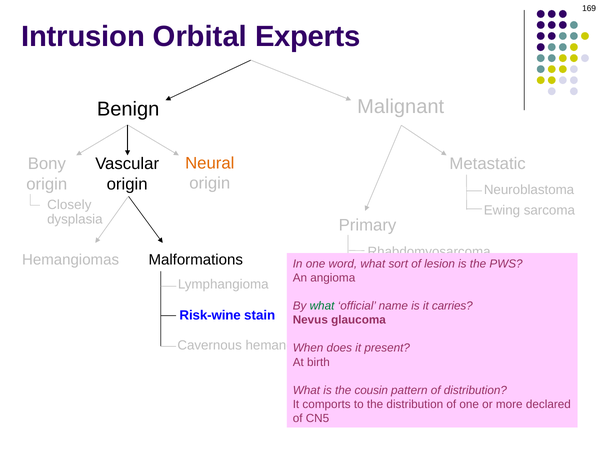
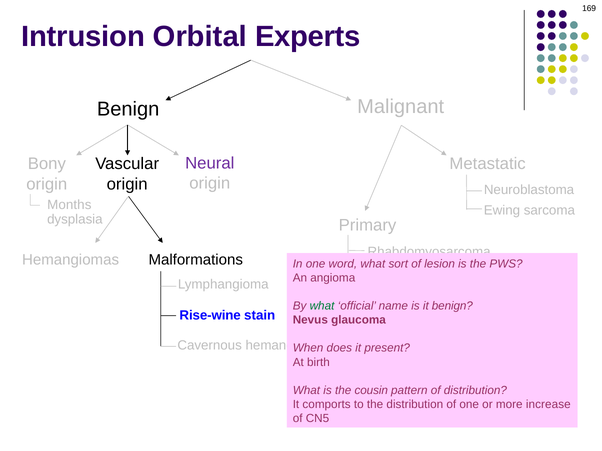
Neural colour: orange -> purple
Closely: Closely -> Months
carries at (452, 306): carries -> benign
Risk-wine: Risk-wine -> Rise-wine
declared: declared -> increase
